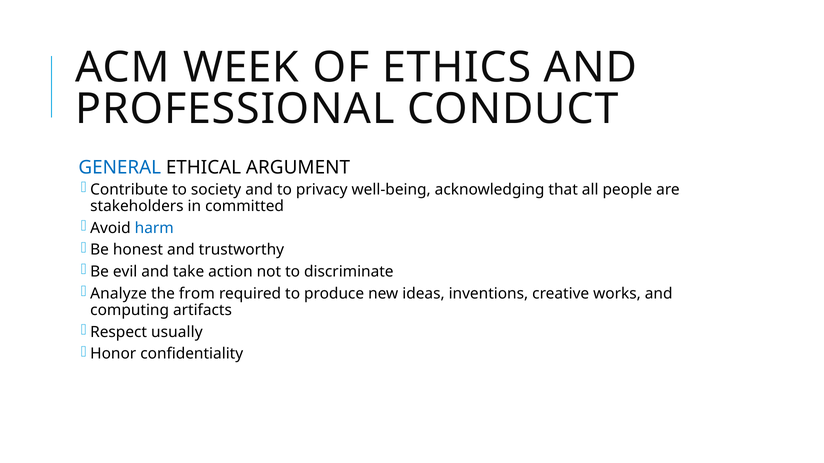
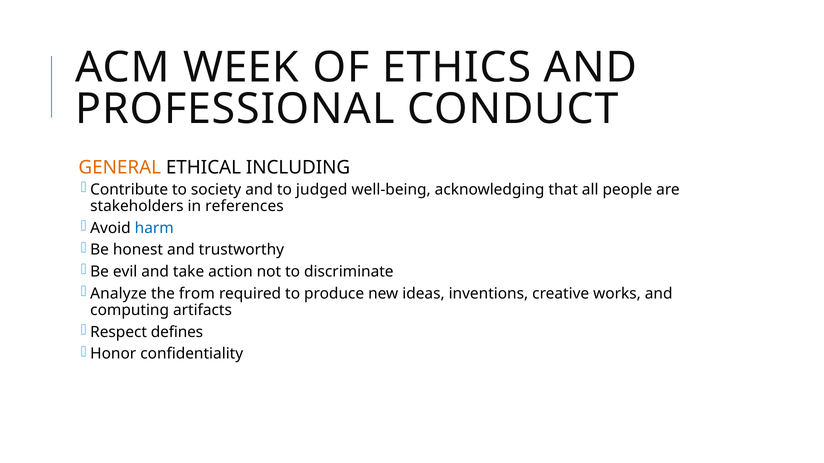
GENERAL colour: blue -> orange
ARGUMENT: ARGUMENT -> INCLUDING
privacy: privacy -> judged
committed: committed -> references
usually: usually -> defines
